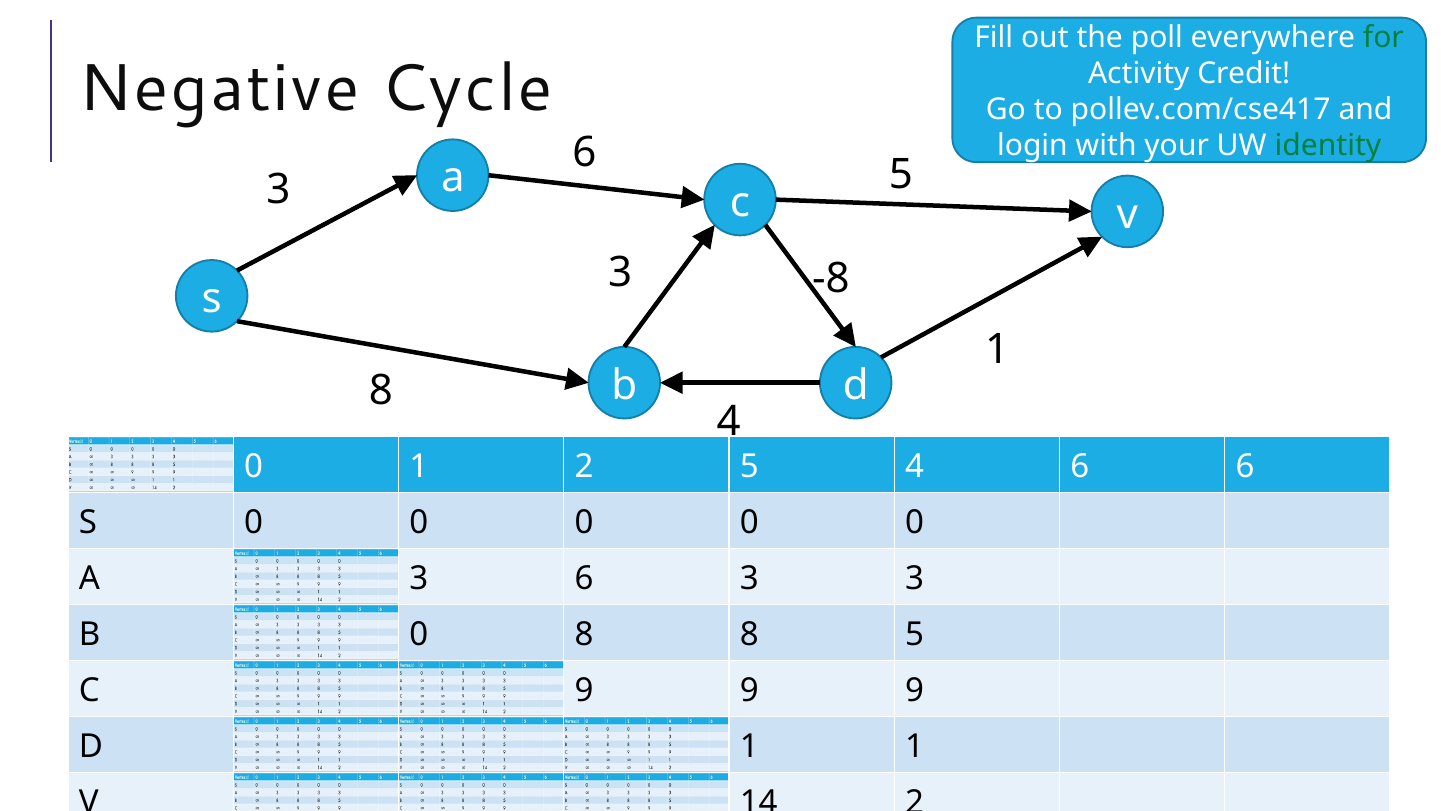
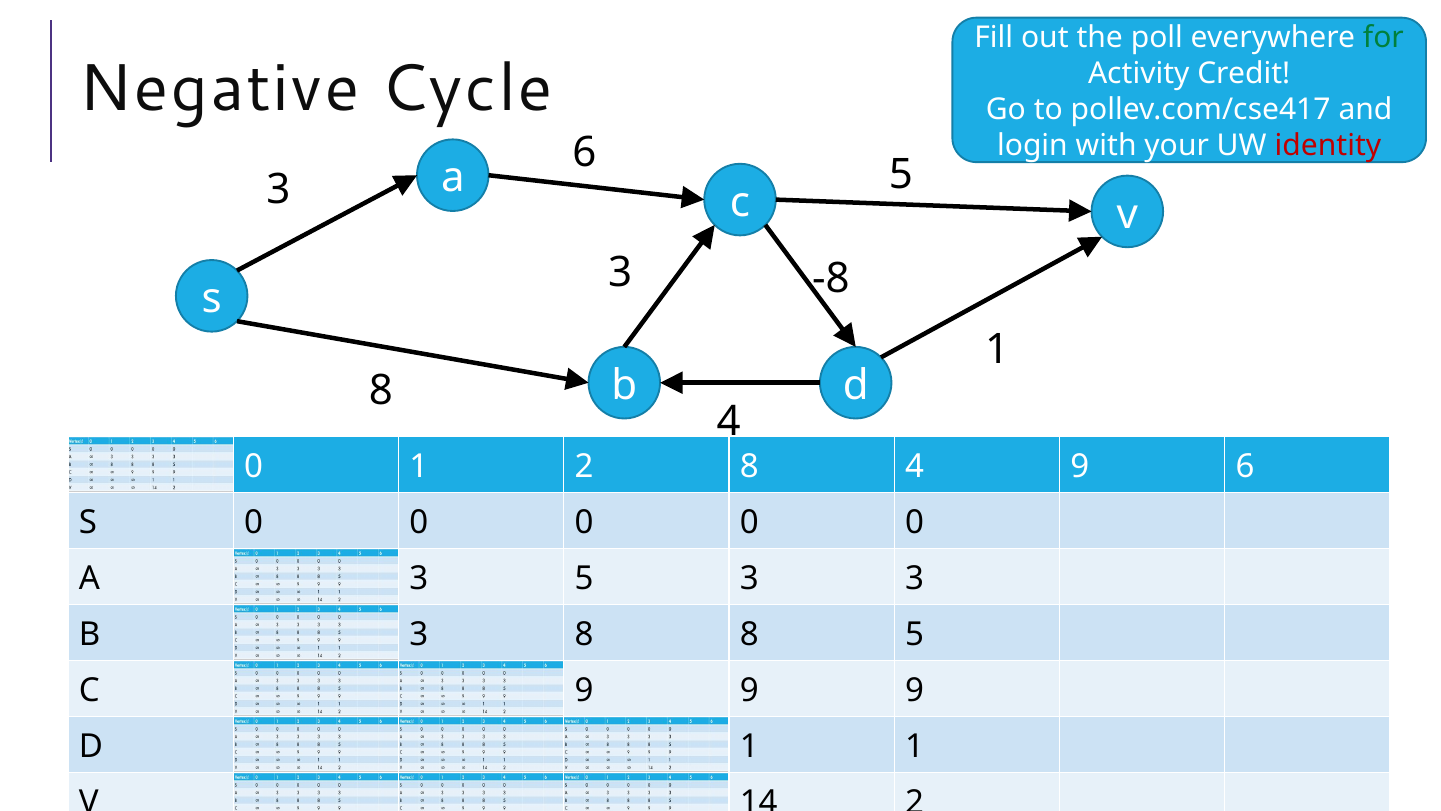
identity colour: green -> red
5 at (749, 466): 5 -> 8
4 6: 6 -> 9
A 3 6: 6 -> 5
B 0: 0 -> 3
